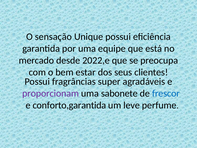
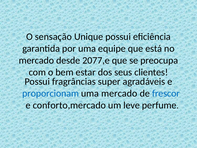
2022,e: 2022,e -> 2077,e
proporcionam colour: purple -> blue
uma sabonete: sabonete -> mercado
conforto,garantida: conforto,garantida -> conforto,mercado
